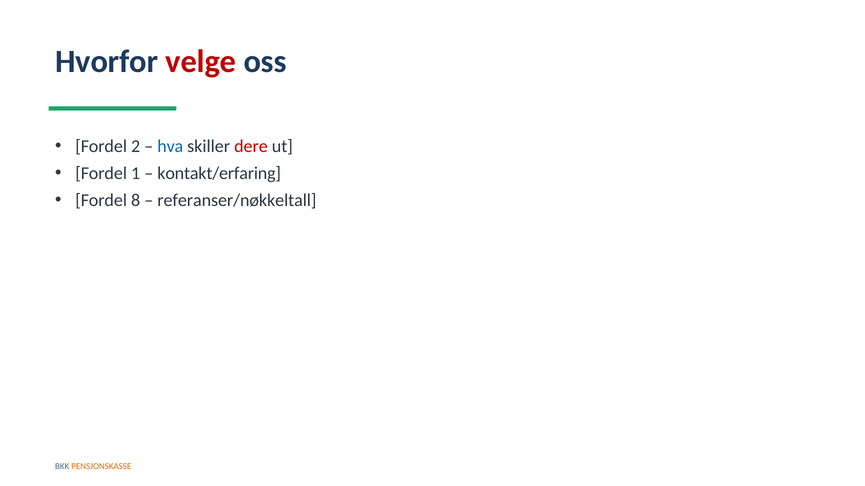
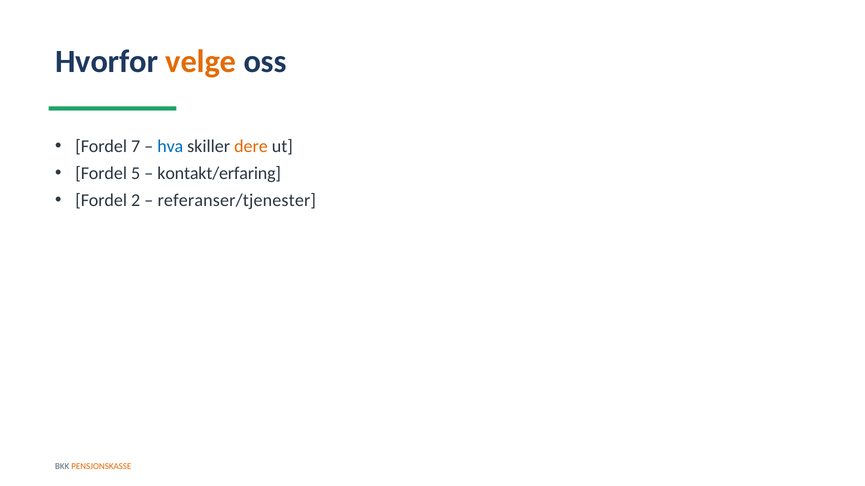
velge colour: red -> orange
2: 2 -> 7
dere colour: red -> orange
1: 1 -> 5
8: 8 -> 2
referanser/nøkkeltall: referanser/nøkkeltall -> referanser/tjenester
